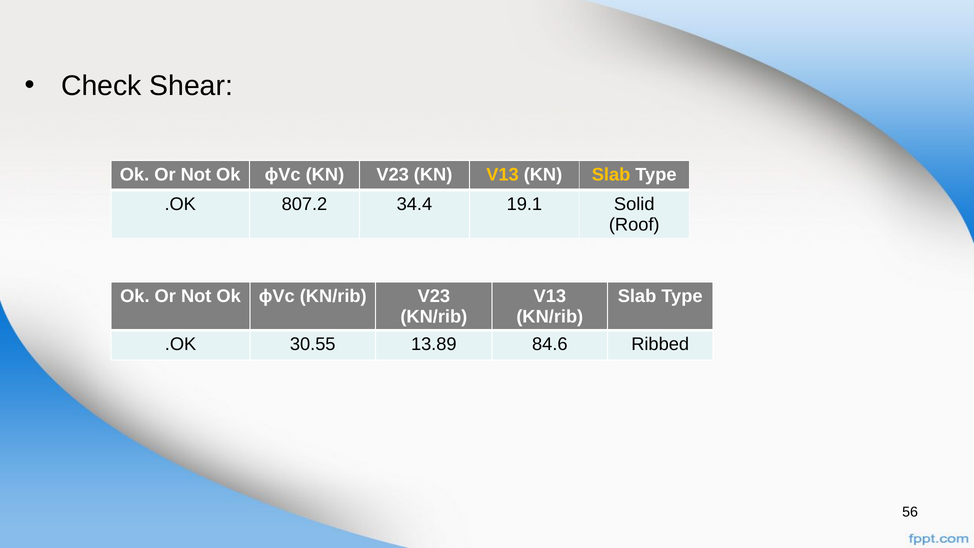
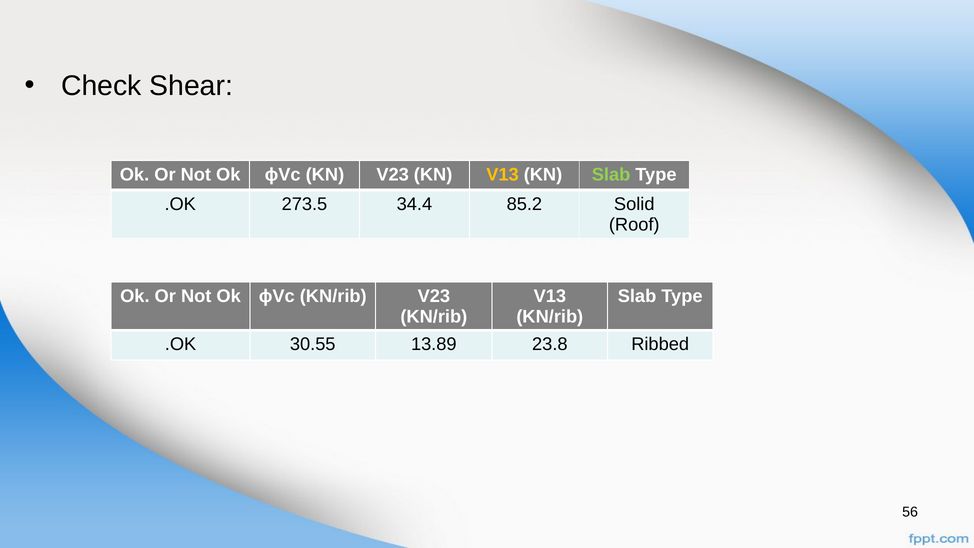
Slab at (611, 175) colour: yellow -> light green
807.2: 807.2 -> 273.5
19.1: 19.1 -> 85.2
84.6: 84.6 -> 23.8
